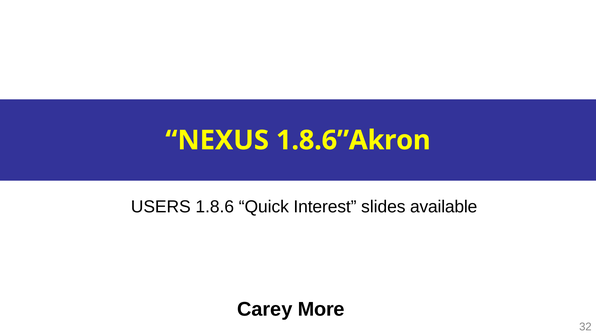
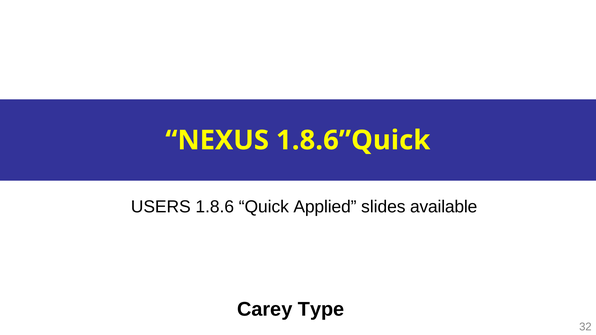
1.8.6”Akron: 1.8.6”Akron -> 1.8.6”Quick
Interest: Interest -> Applied
More: More -> Type
